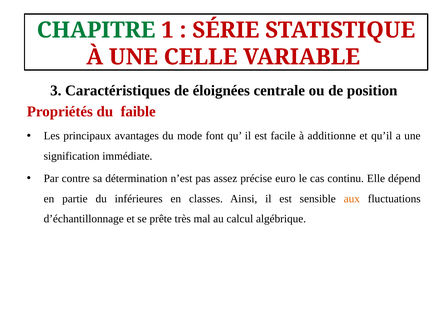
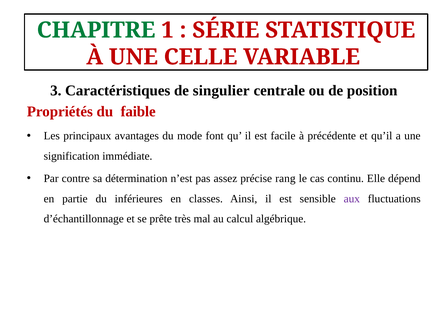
éloignées: éloignées -> singulier
additionne: additionne -> précédente
euro: euro -> rang
aux colour: orange -> purple
